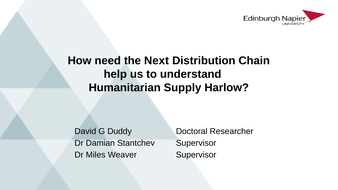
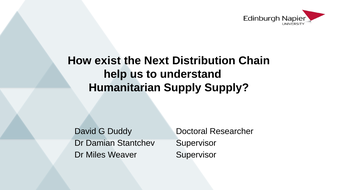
need: need -> exist
Supply Harlow: Harlow -> Supply
